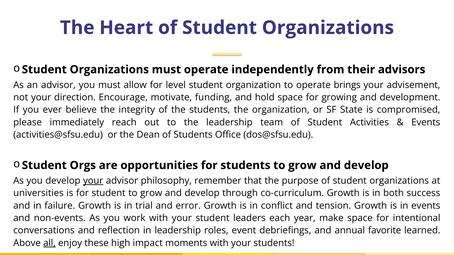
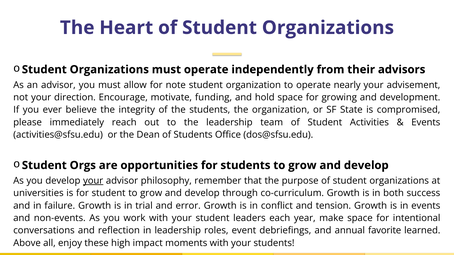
level: level -> note
brings: brings -> nearly
all underline: present -> none
